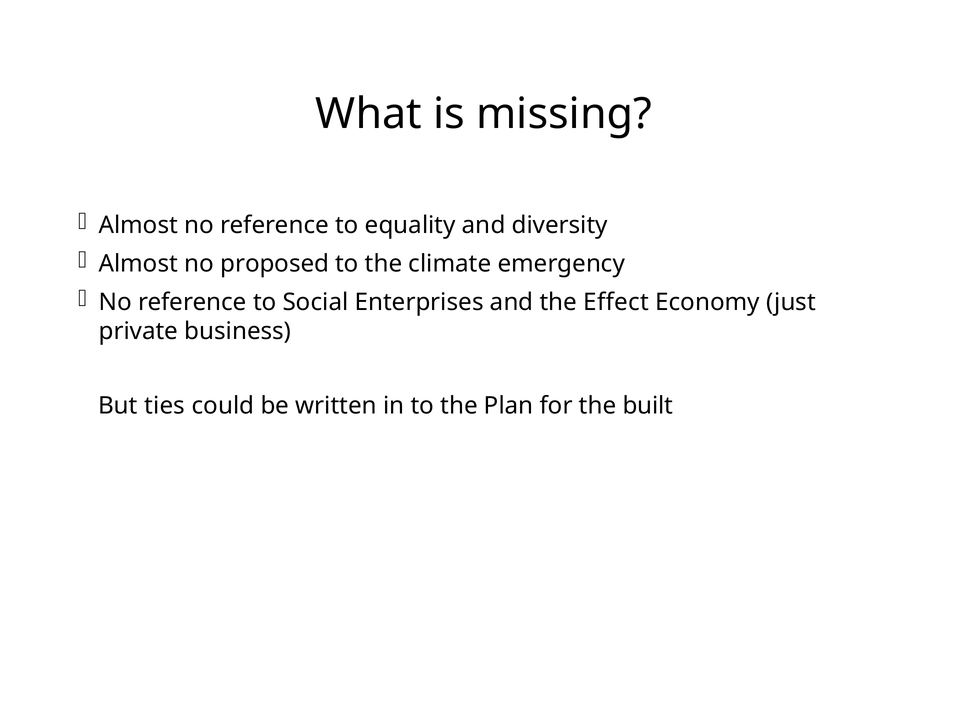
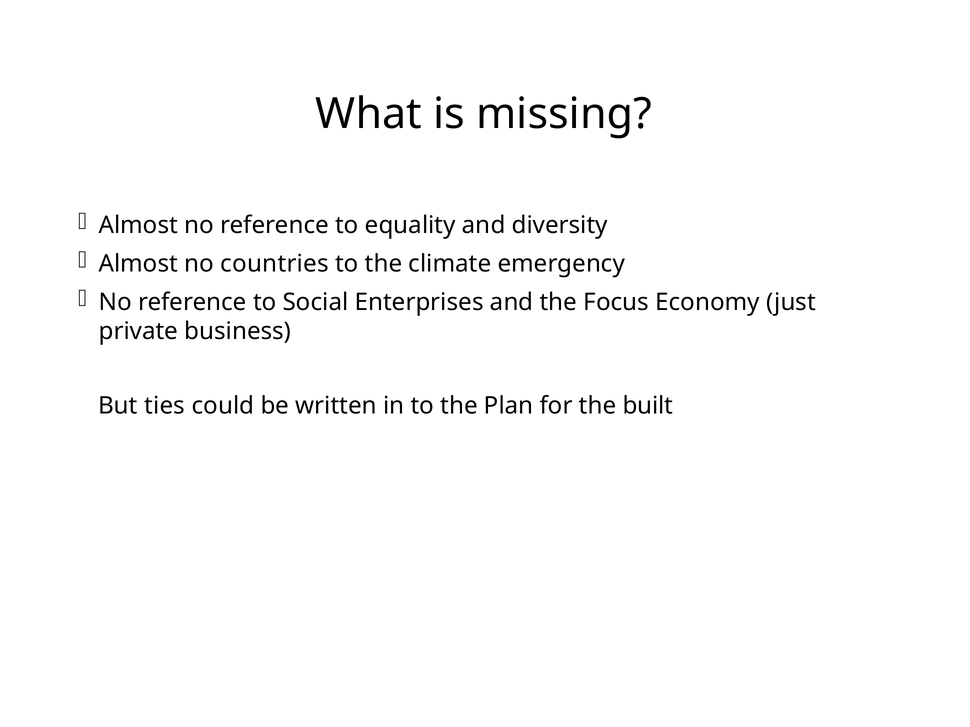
proposed: proposed -> countries
Effect: Effect -> Focus
